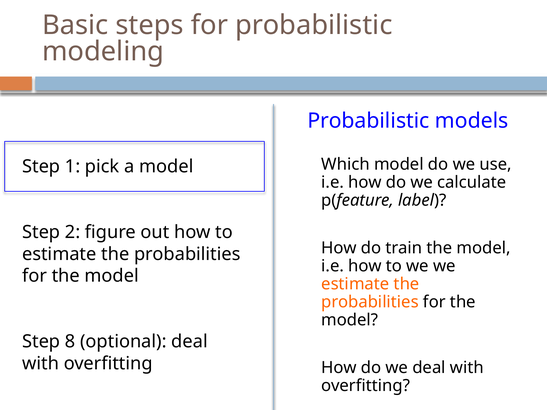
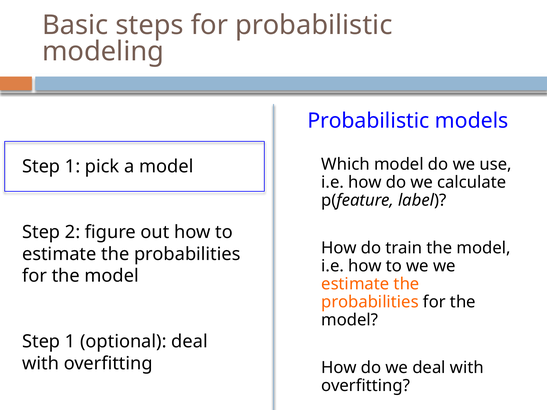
8 at (70, 342): 8 -> 1
